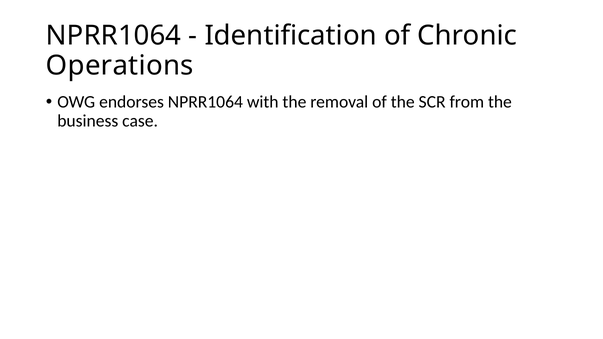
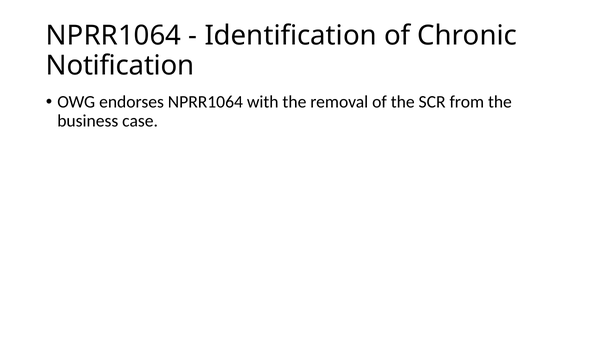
Operations: Operations -> Notification
